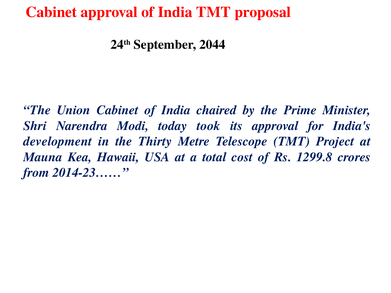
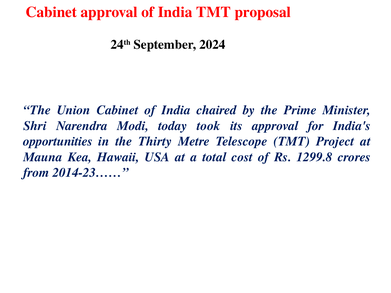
2044: 2044 -> 2024
development: development -> opportunities
